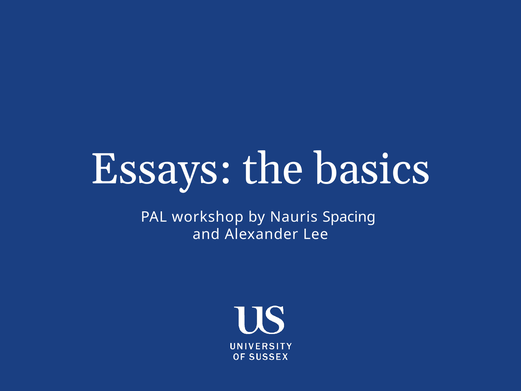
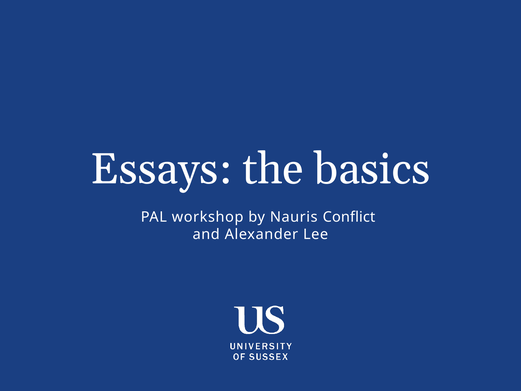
Spacing: Spacing -> Conflict
